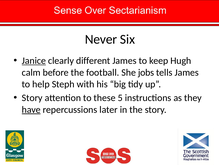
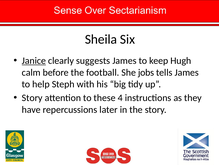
Never: Never -> Sheila
different: different -> suggests
5: 5 -> 4
have underline: present -> none
